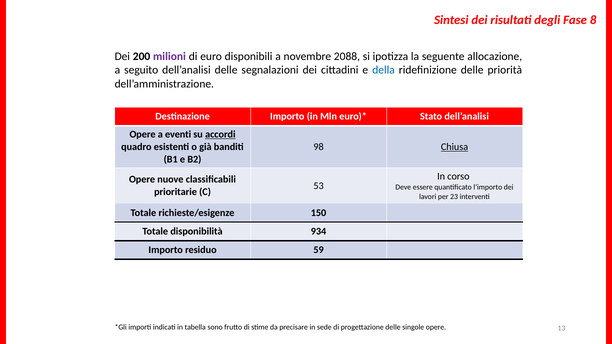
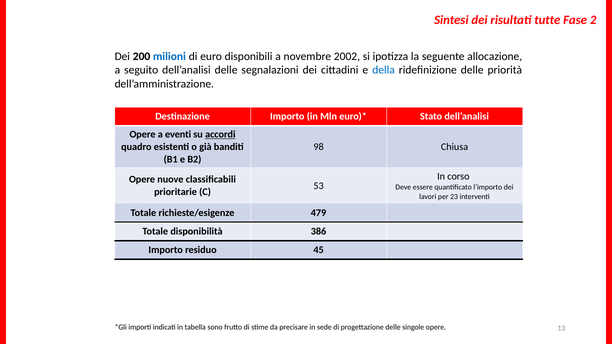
degli: degli -> tutte
8: 8 -> 2
milioni colour: purple -> blue
2088: 2088 -> 2002
Chiusa underline: present -> none
150: 150 -> 479
934: 934 -> 386
59: 59 -> 45
